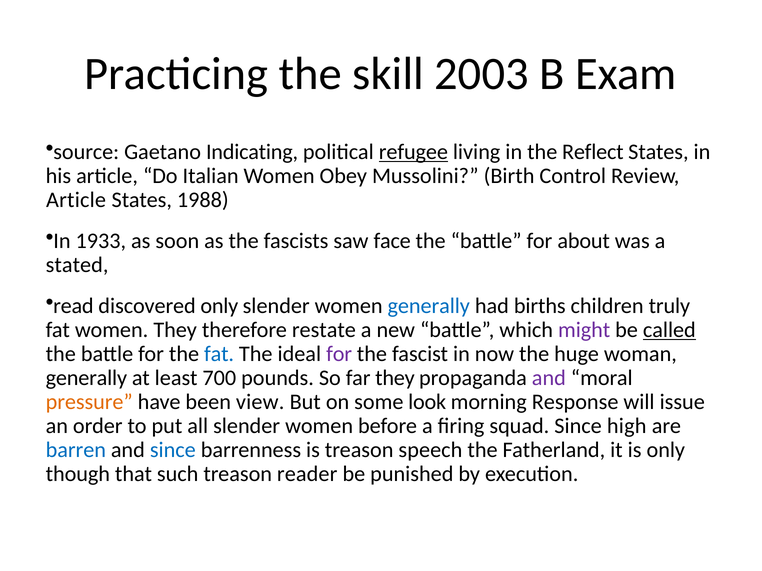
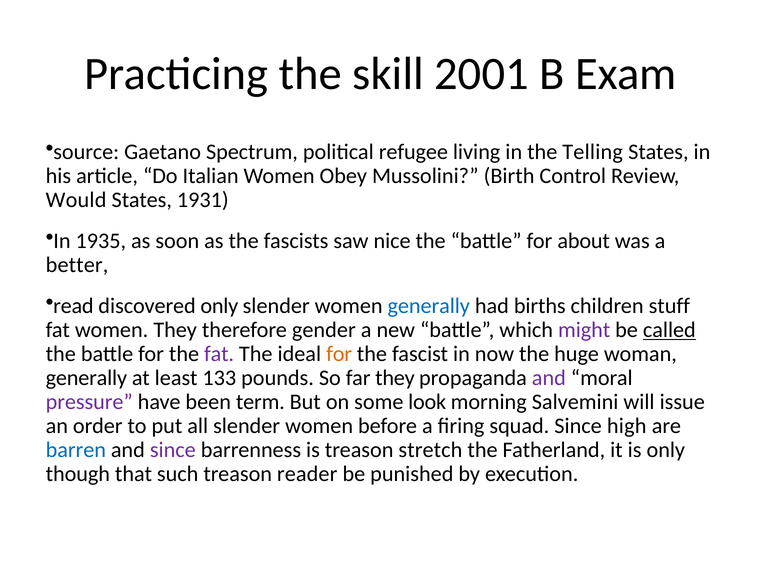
2003: 2003 -> 2001
Indicating: Indicating -> Spectrum
refugee underline: present -> none
Reflect: Reflect -> Telling
Article at (76, 200): Article -> Would
1988: 1988 -> 1931
1933: 1933 -> 1935
face: face -> nice
stated: stated -> better
truly: truly -> stuff
restate: restate -> gender
fat at (219, 354) colour: blue -> purple
for at (339, 354) colour: purple -> orange
700: 700 -> 133
pressure colour: orange -> purple
view: view -> term
Response: Response -> Salvemini
since at (173, 450) colour: blue -> purple
speech: speech -> stretch
